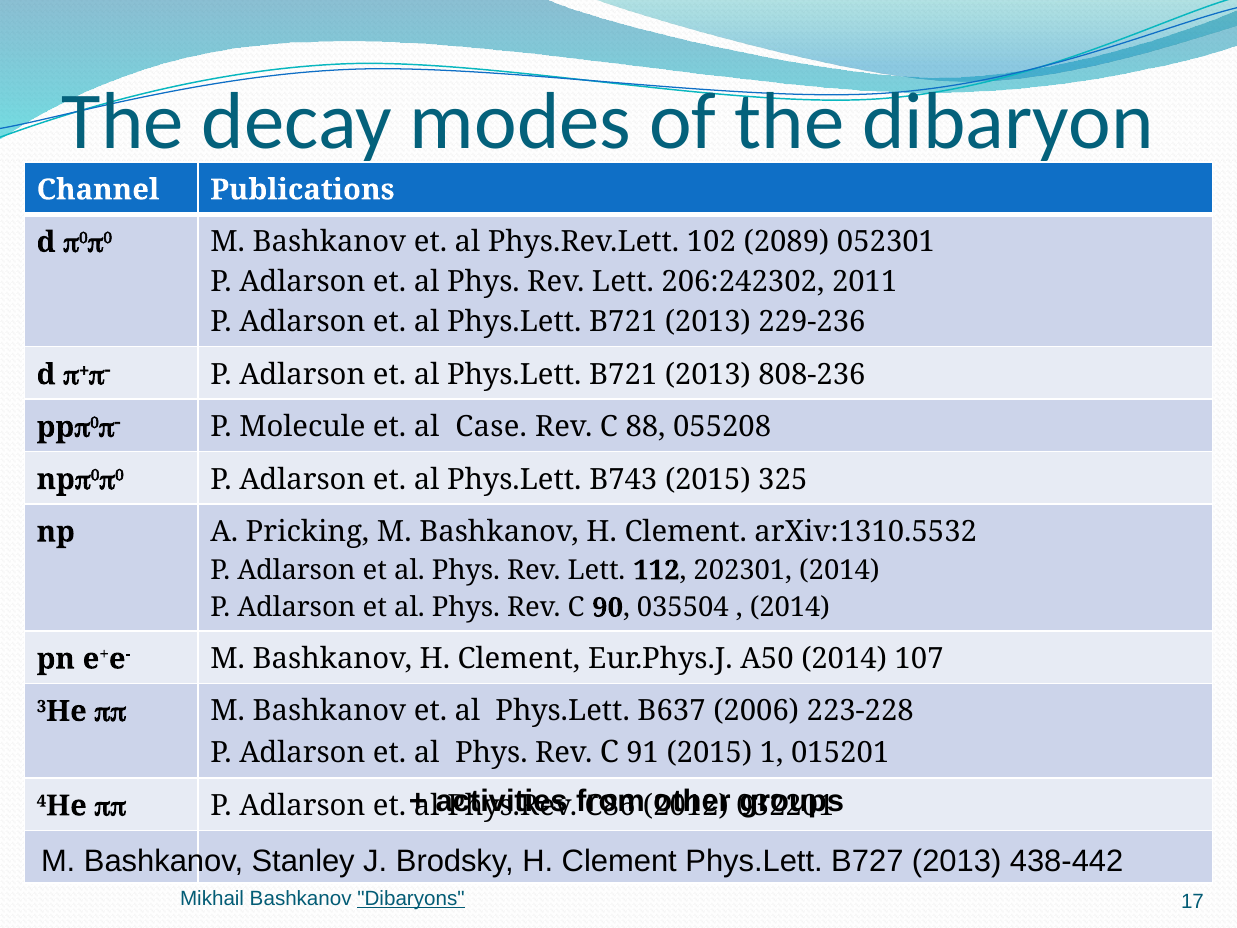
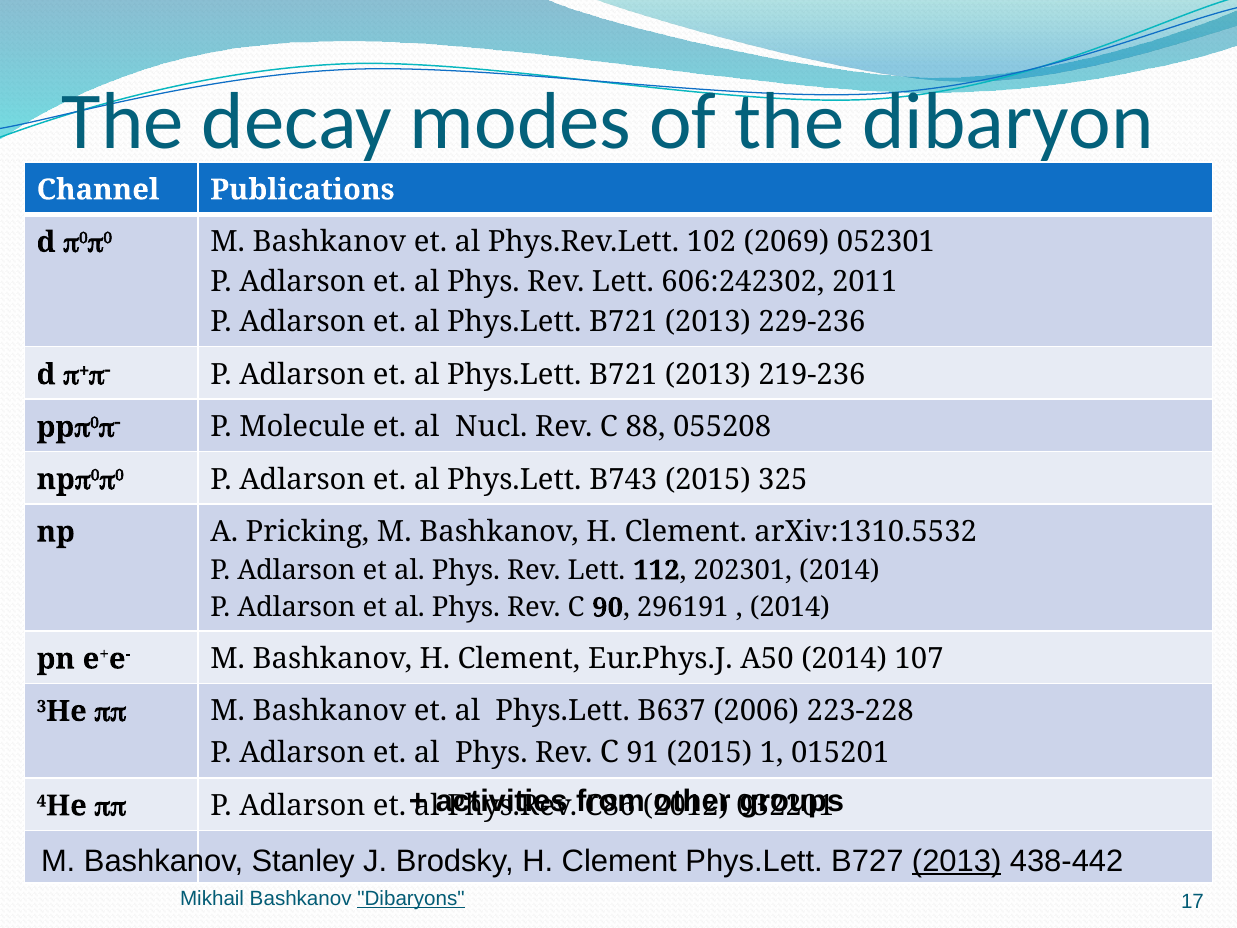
2089: 2089 -> 2069
206:242302: 206:242302 -> 606:242302
808-236: 808-236 -> 219-236
Case: Case -> Nucl
035504: 035504 -> 296191
2013 at (957, 861) underline: none -> present
